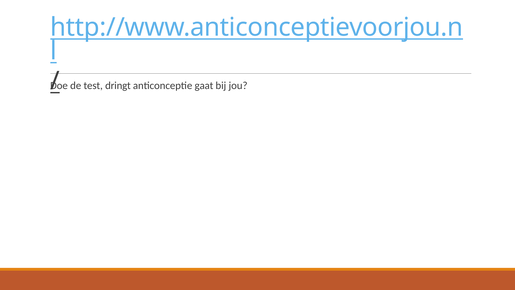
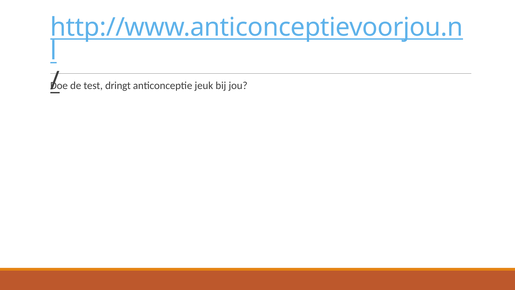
gaat: gaat -> jeuk
